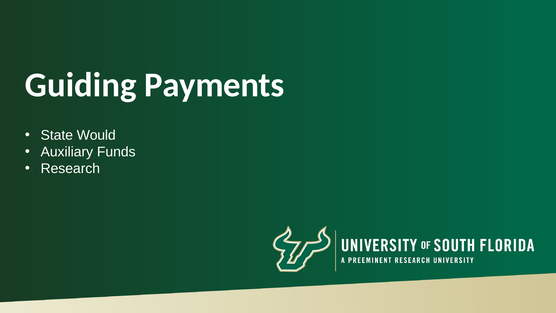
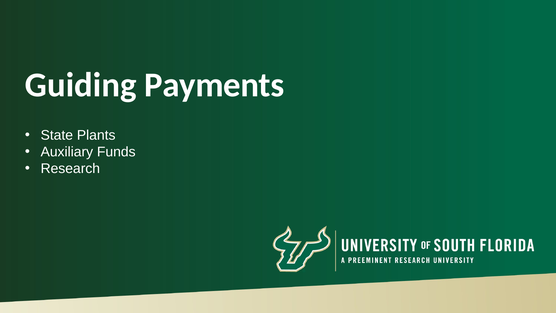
Would: Would -> Plants
